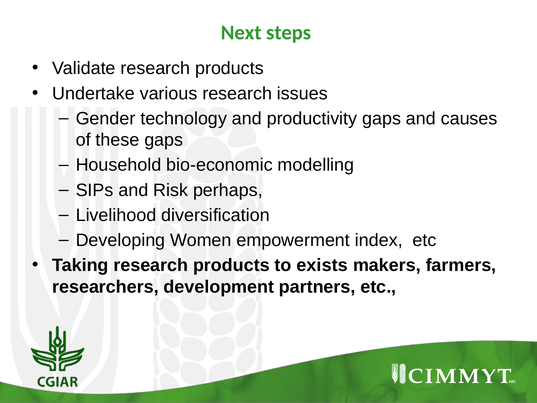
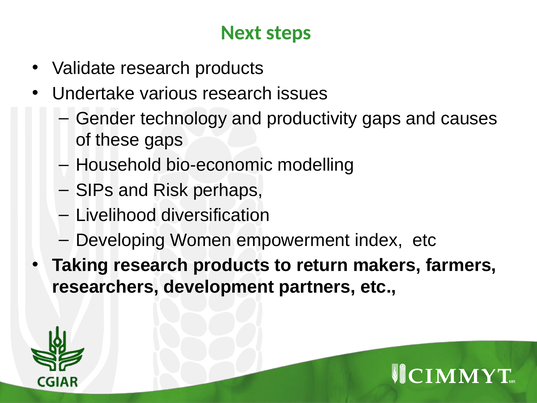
exists: exists -> return
